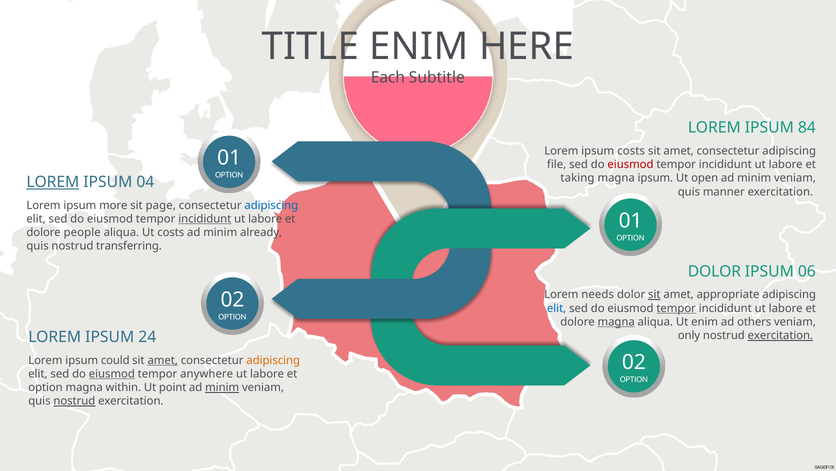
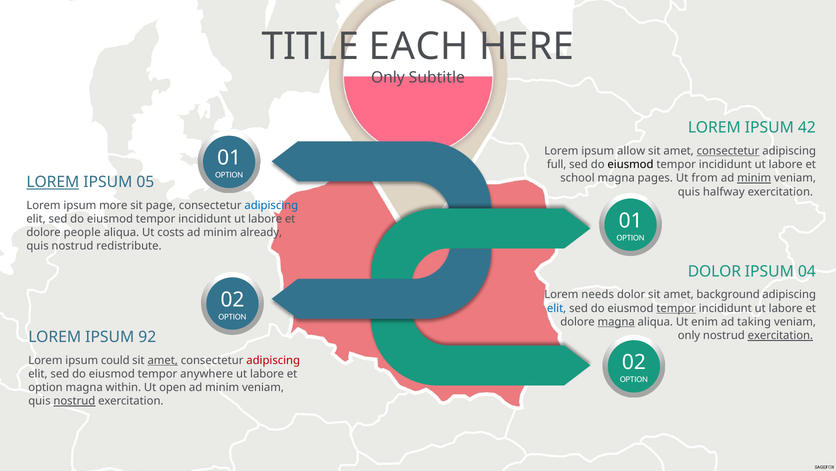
TITLE ENIM: ENIM -> EACH
Each at (388, 77): Each -> Only
84: 84 -> 42
ipsum costs: costs -> allow
consectetur at (728, 151) underline: none -> present
file: file -> full
eiusmod at (631, 164) colour: red -> black
taking: taking -> school
magna ipsum: ipsum -> pages
open: open -> from
minim at (754, 178) underline: none -> present
04: 04 -> 05
manner: manner -> halfway
incididunt at (205, 219) underline: present -> none
transferring: transferring -> redistribute
06: 06 -> 04
sit at (654, 294) underline: present -> none
appropriate: appropriate -> background
others: others -> taking
24: 24 -> 92
adipiscing at (273, 360) colour: orange -> red
eiusmod at (112, 373) underline: present -> none
point: point -> open
minim at (222, 387) underline: present -> none
